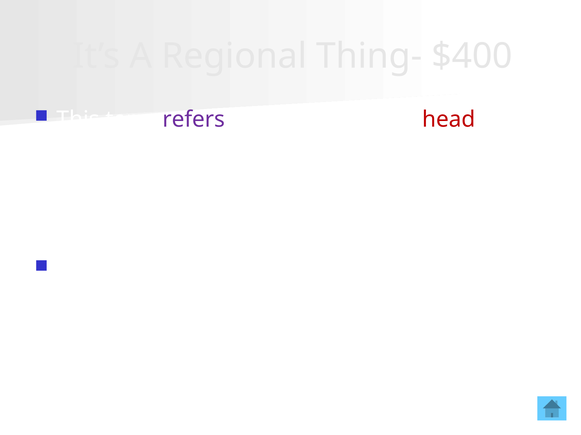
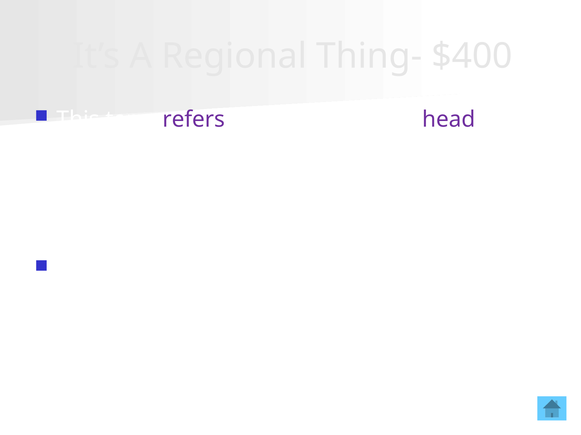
head colour: red -> purple
